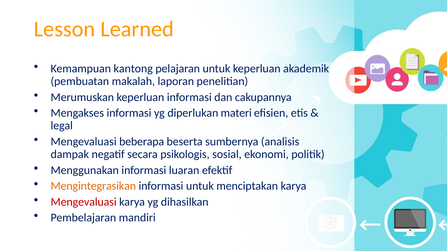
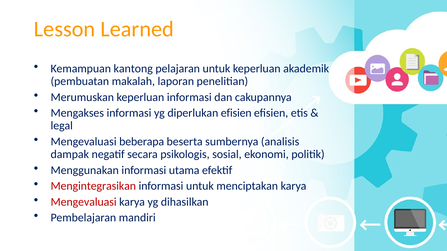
diperlukan materi: materi -> efisien
luaran: luaran -> utama
Mengintegrasikan colour: orange -> red
